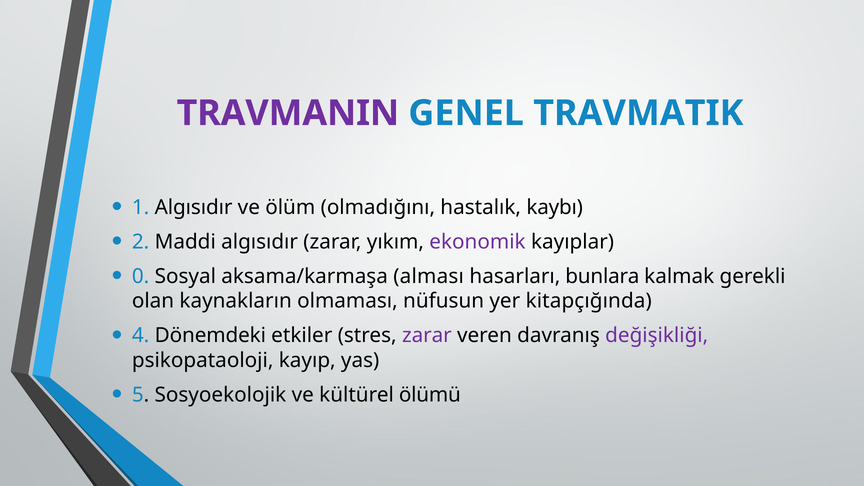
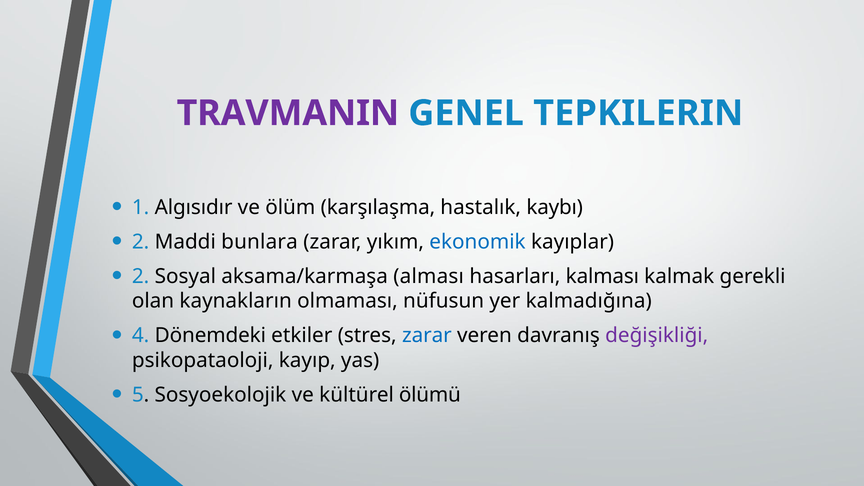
TRAVMATIK: TRAVMATIK -> TEPKILERIN
olmadığını: olmadığını -> karşılaşma
Maddi algısıdır: algısıdır -> bunlara
ekonomik colour: purple -> blue
0 at (141, 276): 0 -> 2
bunlara: bunlara -> kalması
kitapçığında: kitapçığında -> kalmadığına
zarar at (427, 336) colour: purple -> blue
